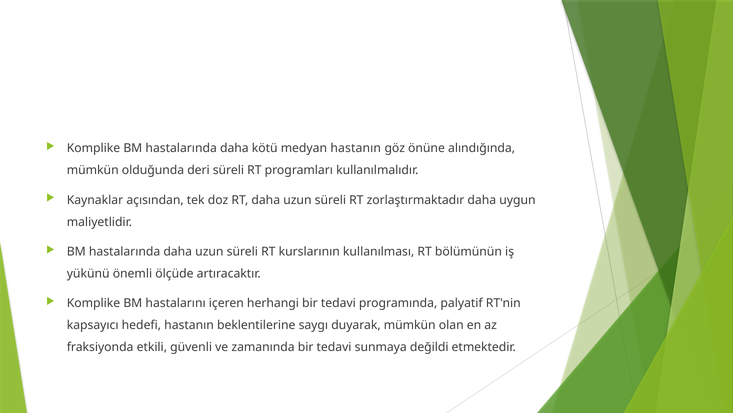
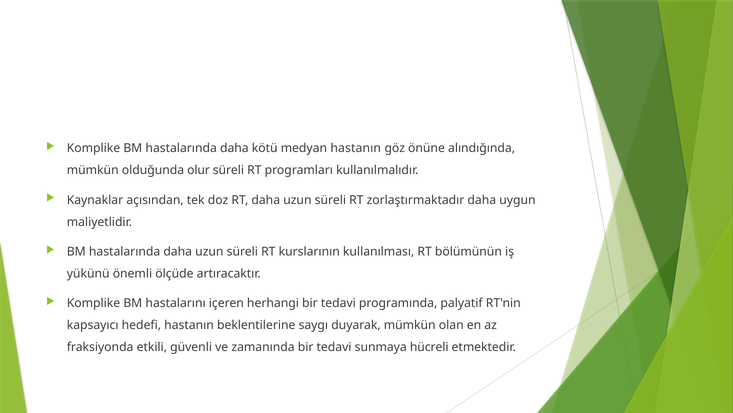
deri: deri -> olur
değildi: değildi -> hücreli
